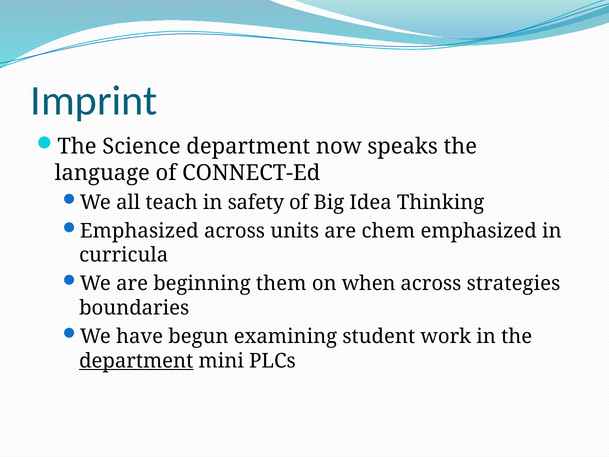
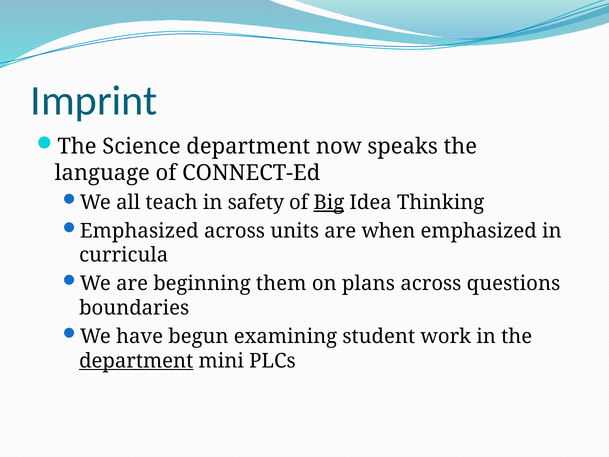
Big underline: none -> present
chem: chem -> when
when: when -> plans
strategies: strategies -> questions
